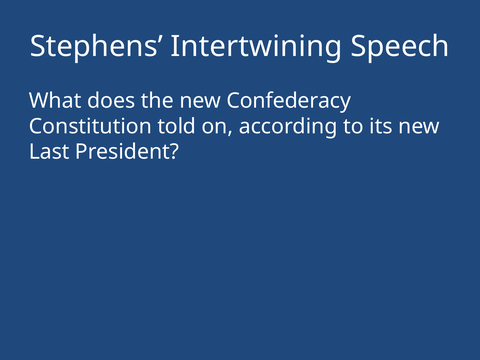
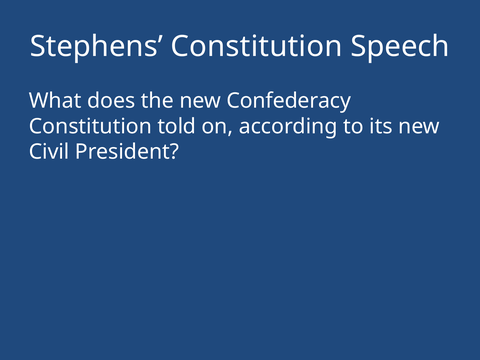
Stephens Intertwining: Intertwining -> Constitution
Last: Last -> Civil
